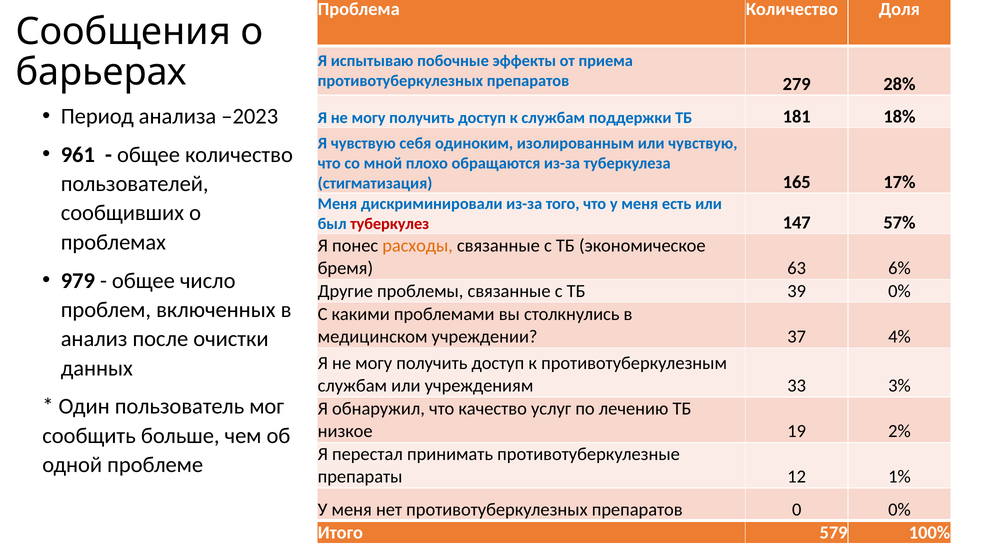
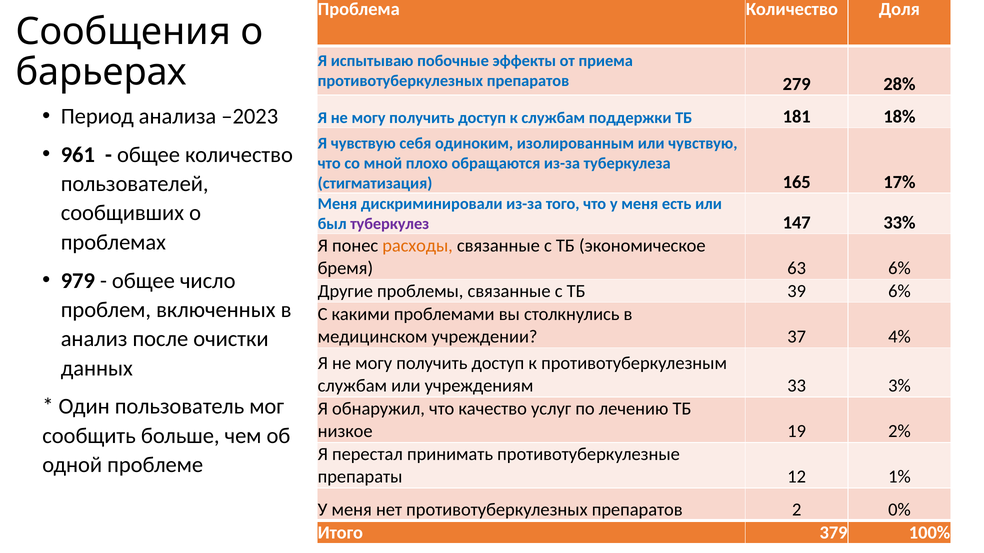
туберкулез colour: red -> purple
57%: 57% -> 33%
39 0%: 0% -> 6%
0: 0 -> 2
579: 579 -> 379
